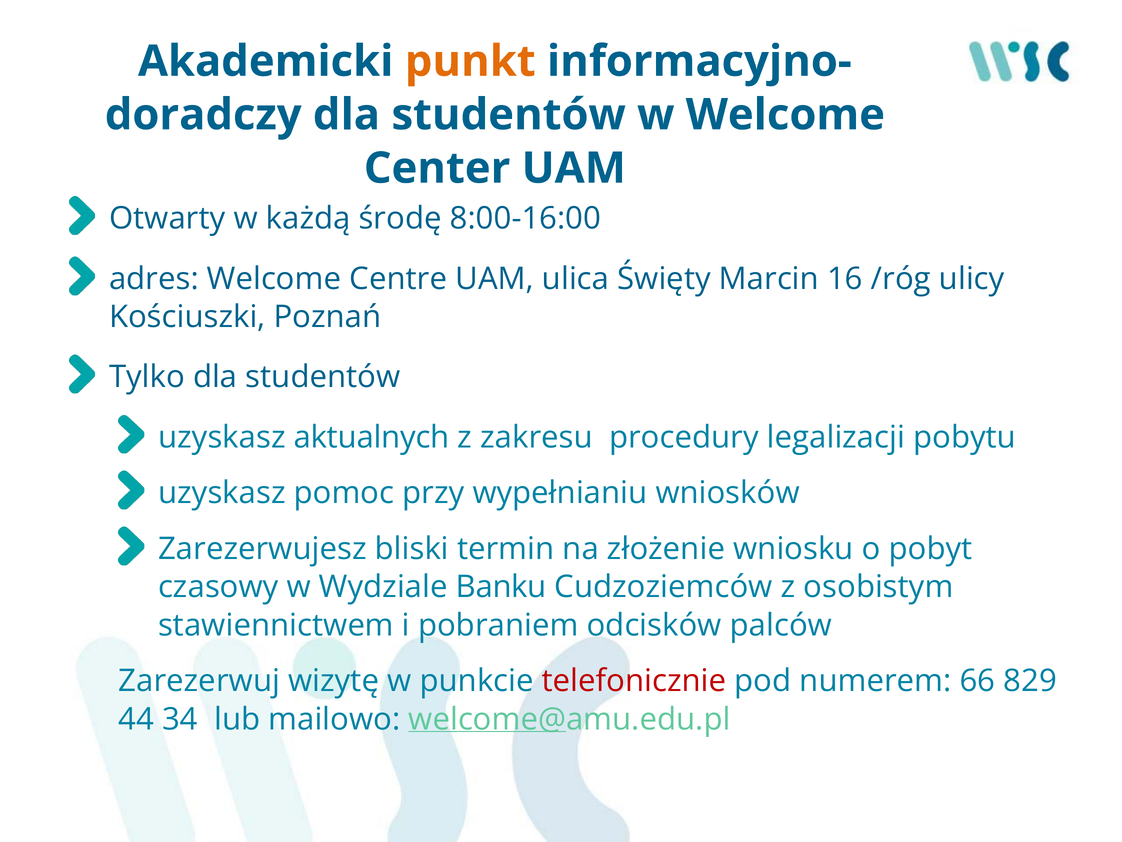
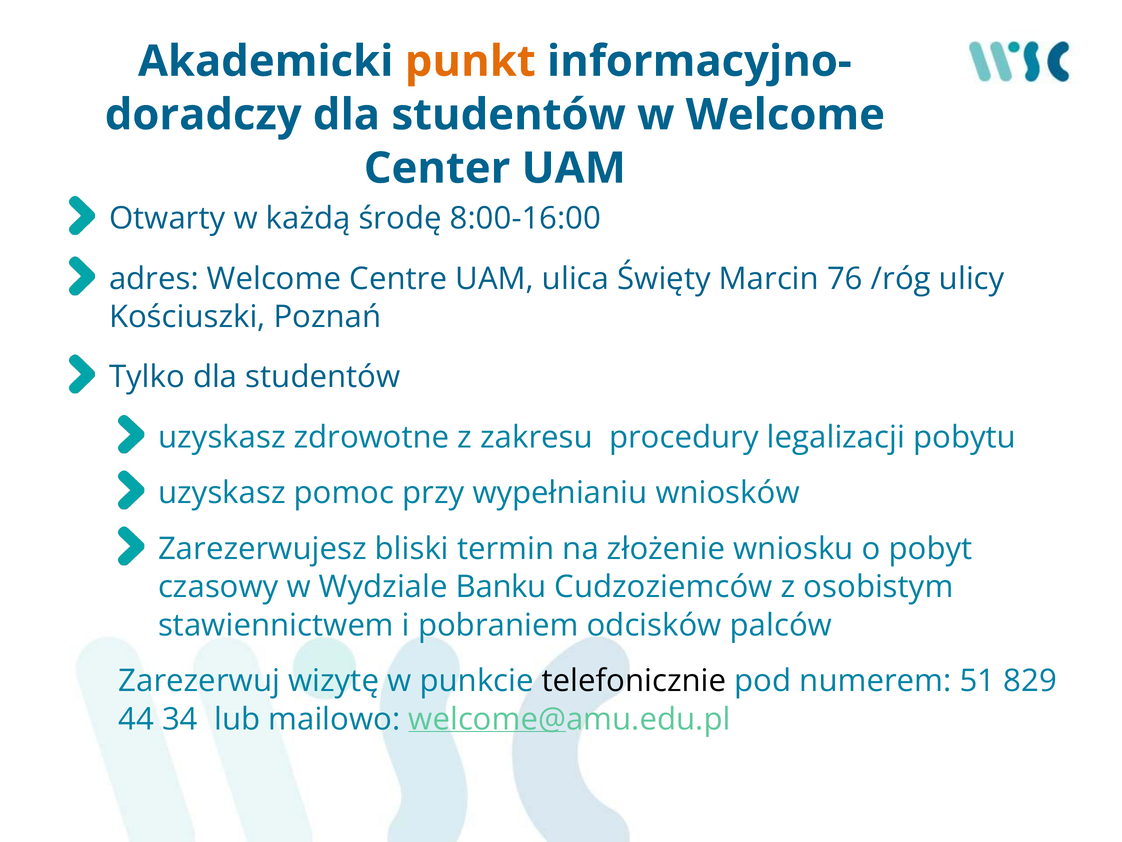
16: 16 -> 76
aktualnych: aktualnych -> zdrowotne
telefonicznie colour: red -> black
66: 66 -> 51
